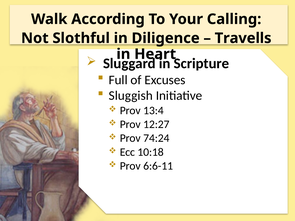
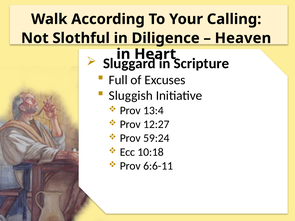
Travells: Travells -> Heaven
74:24: 74:24 -> 59:24
